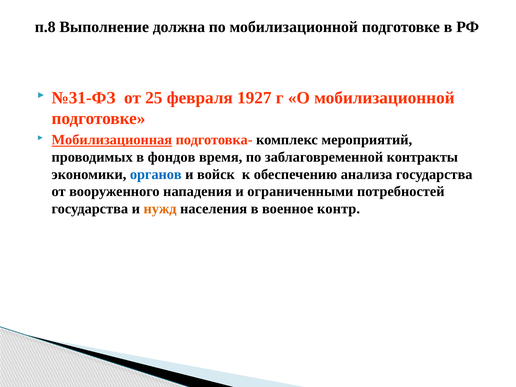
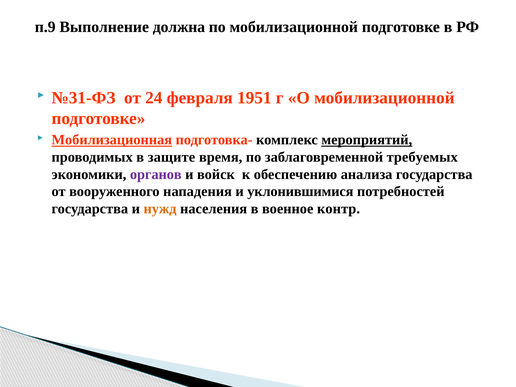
п.8: п.8 -> п.9
25: 25 -> 24
1927: 1927 -> 1951
мероприятий underline: none -> present
фондов: фондов -> защите
контракты: контракты -> требуемых
органов colour: blue -> purple
ограниченными: ограниченными -> уклонившимися
